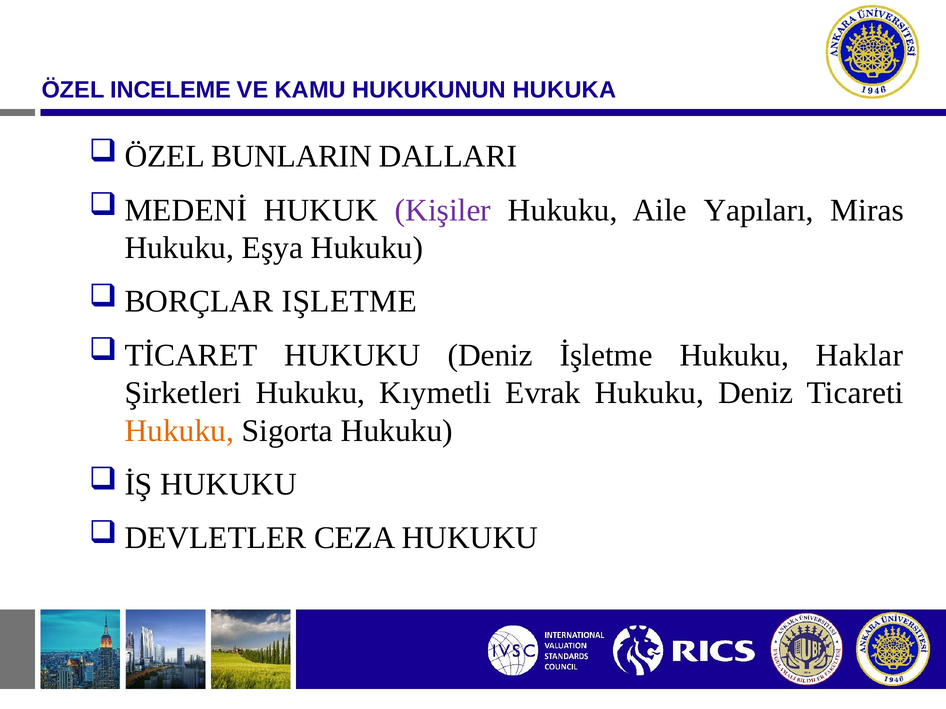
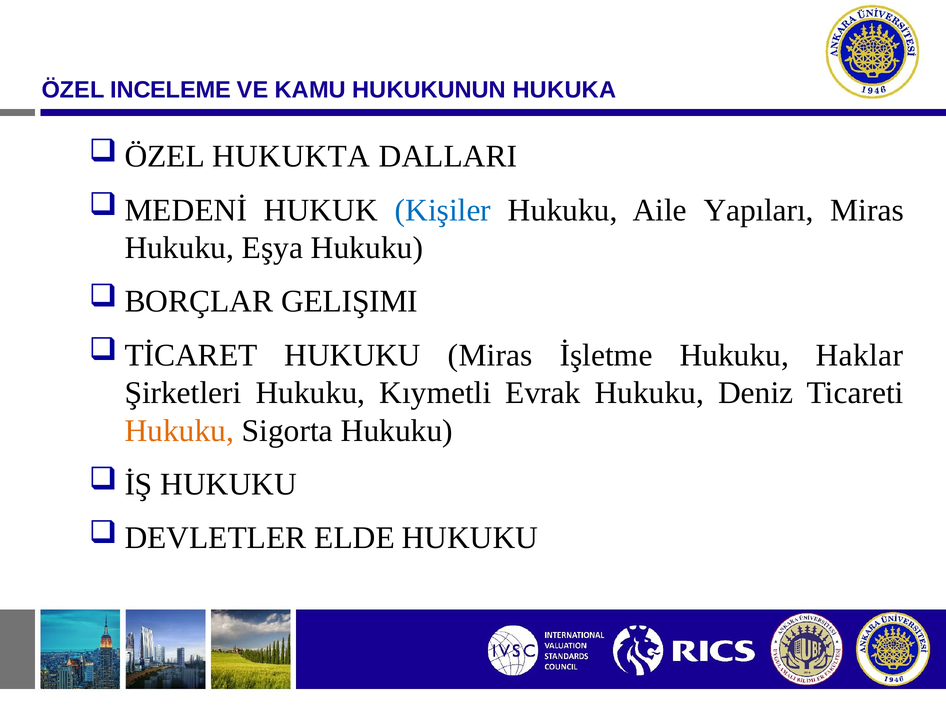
BUNLARIN: BUNLARIN -> HUKUKTA
Kişiler colour: purple -> blue
IŞLETME: IŞLETME -> GELIŞIMI
Deniz at (490, 355): Deniz -> Miras
CEZA: CEZA -> ELDE
